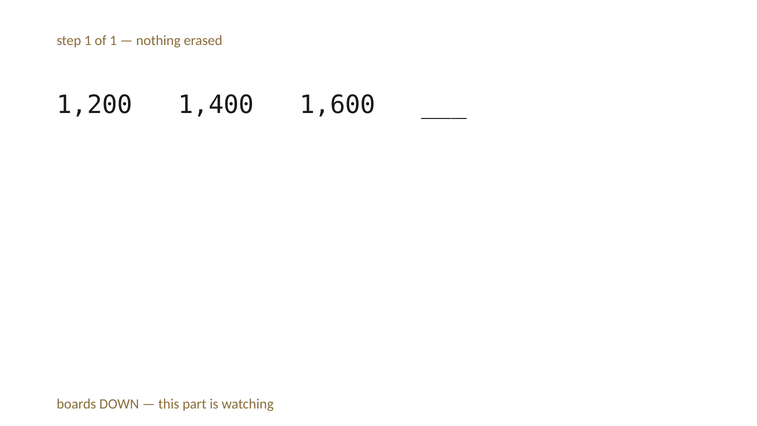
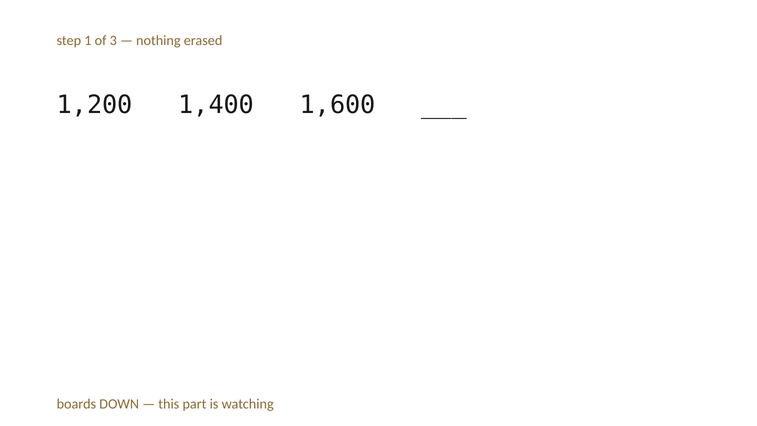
of 1: 1 -> 3
